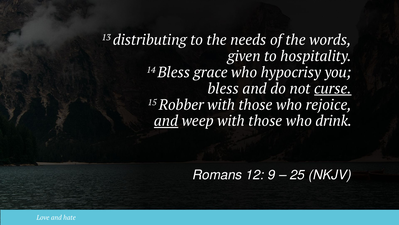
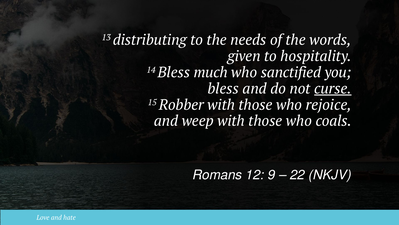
grace: grace -> much
hypocrisy: hypocrisy -> sanctified
and at (166, 121) underline: present -> none
drink: drink -> coals
25: 25 -> 22
